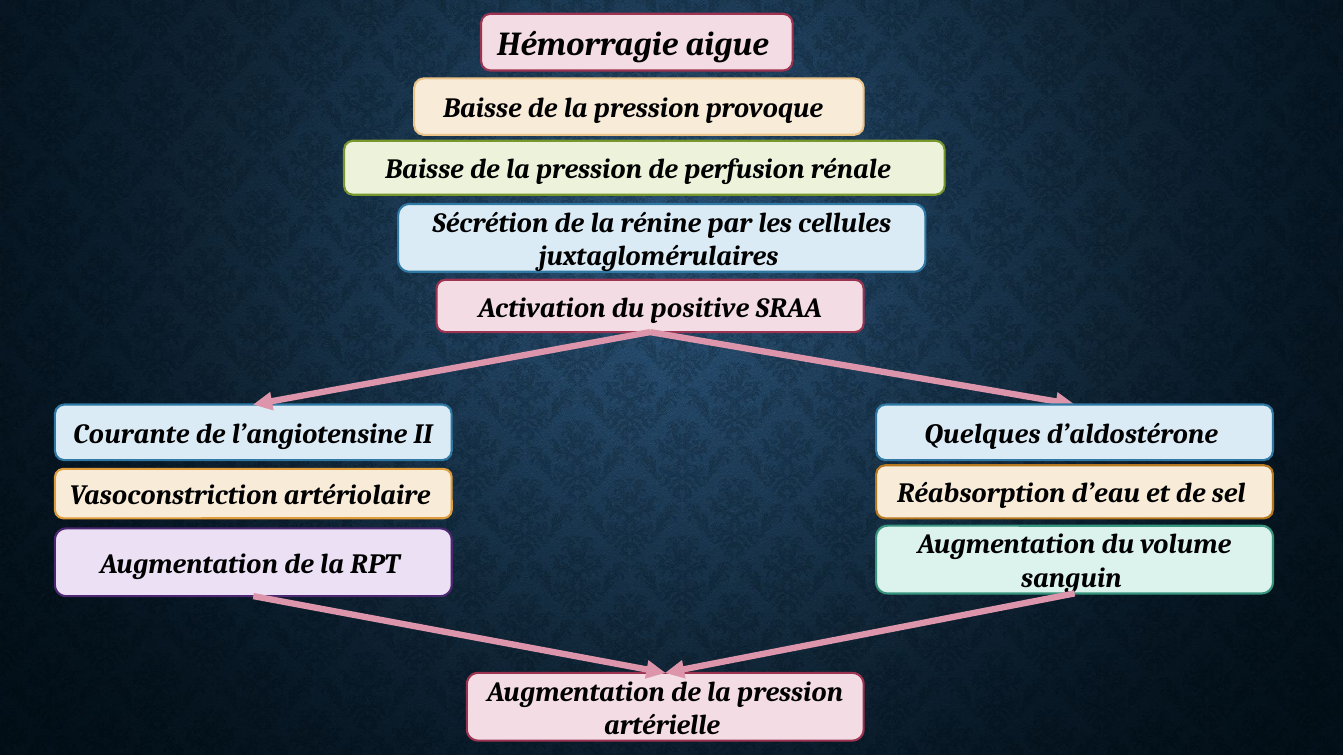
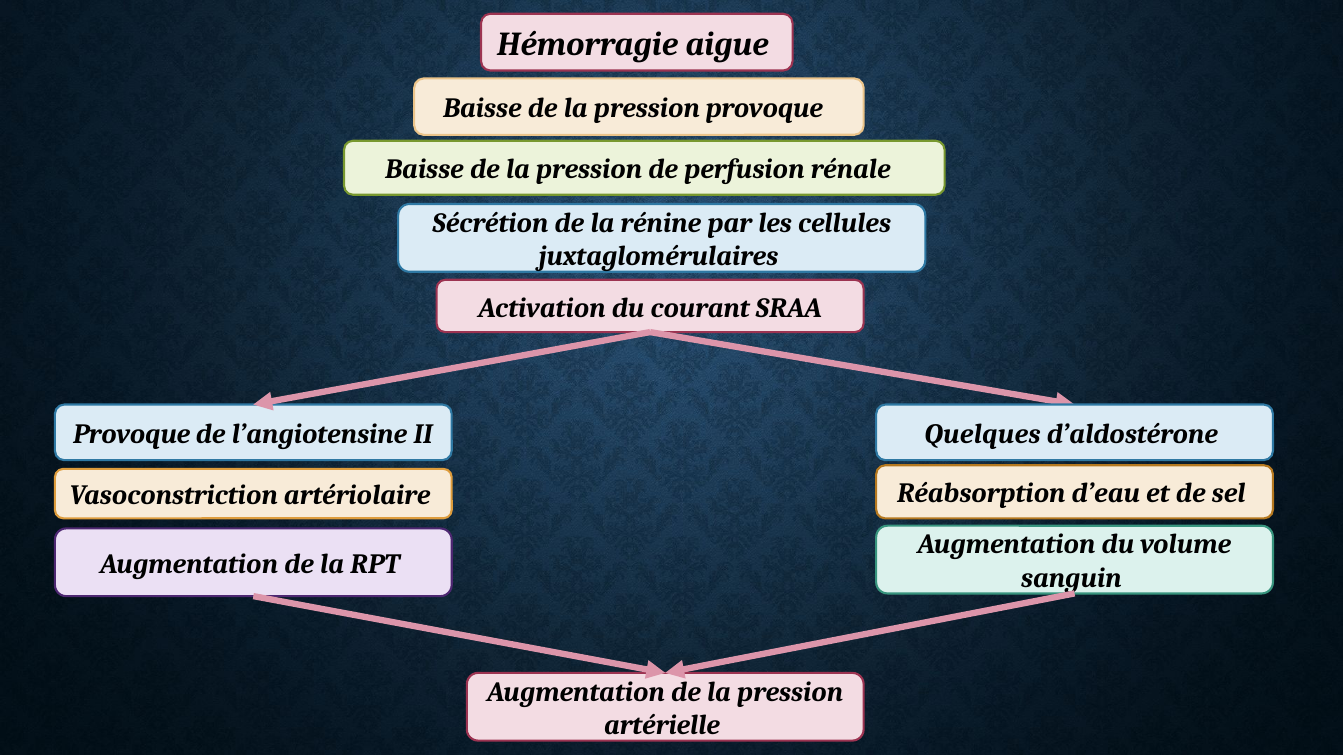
positive: positive -> courant
Courante at (132, 435): Courante -> Provoque
